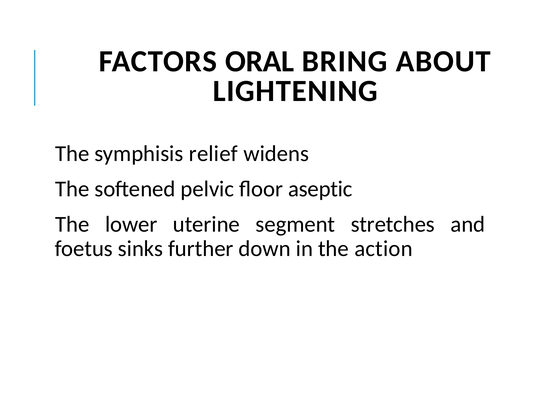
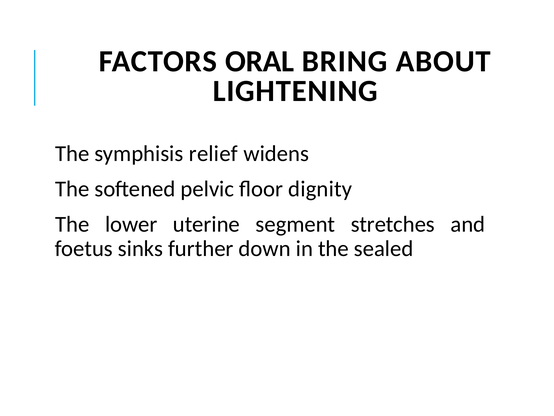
aseptic: aseptic -> dignity
action: action -> sealed
